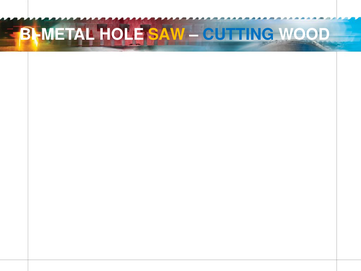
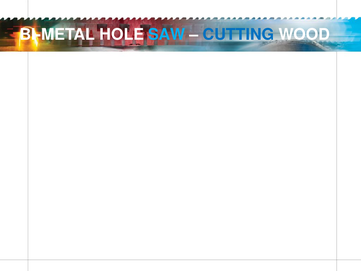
SAW colour: yellow -> light blue
